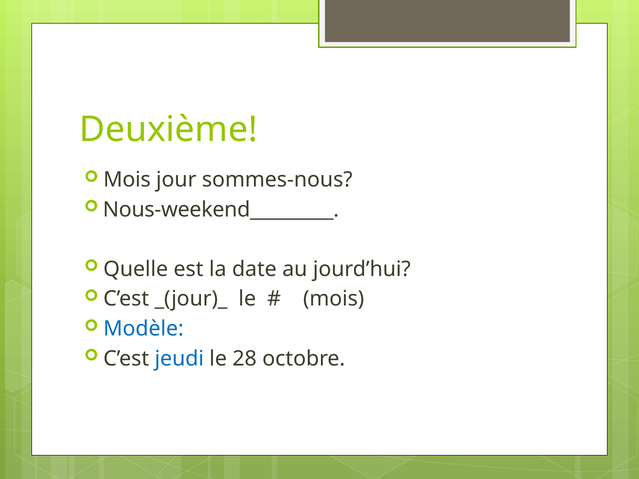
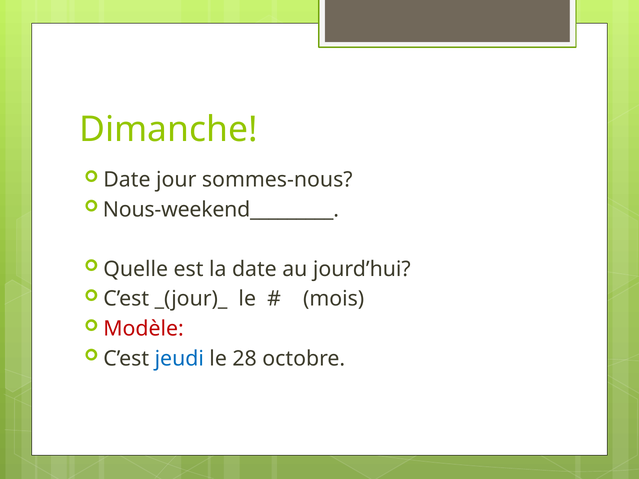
Deuxième: Deuxième -> Dimanche
Mois at (127, 180): Mois -> Date
Modèle colour: blue -> red
